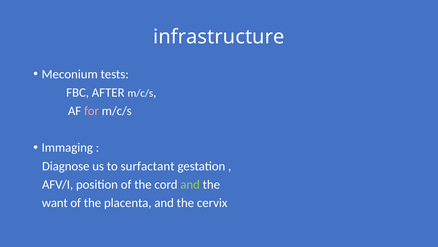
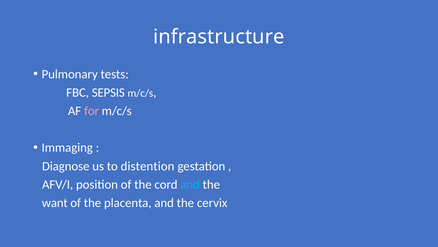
Meconium: Meconium -> Pulmonary
AFTER: AFTER -> SEPSIS
surfactant: surfactant -> distention
and at (190, 184) colour: light green -> light blue
